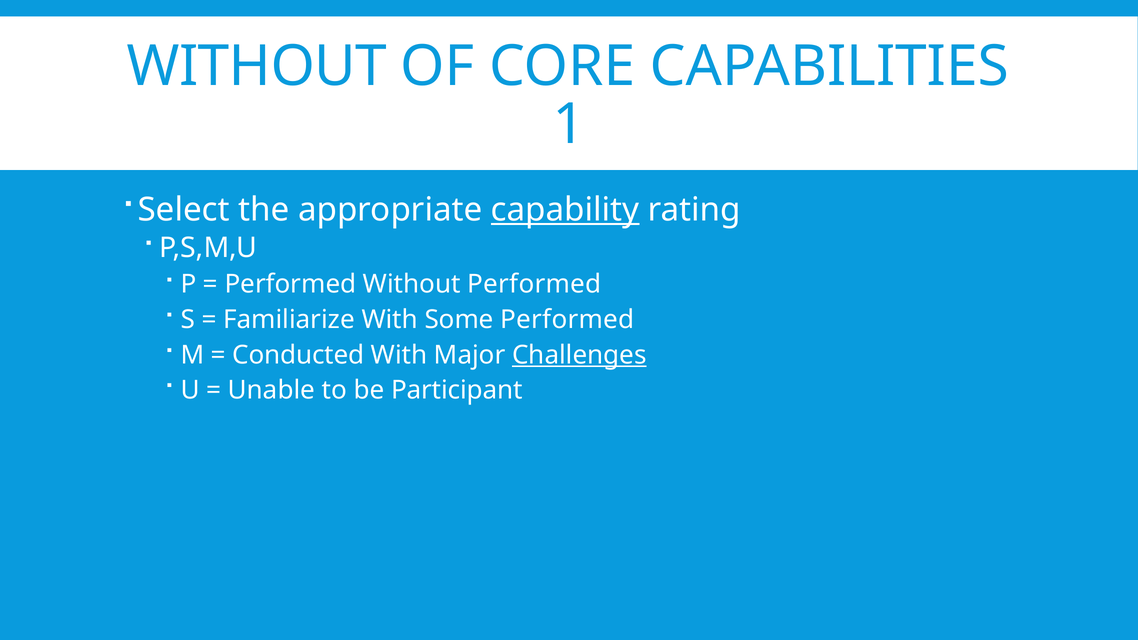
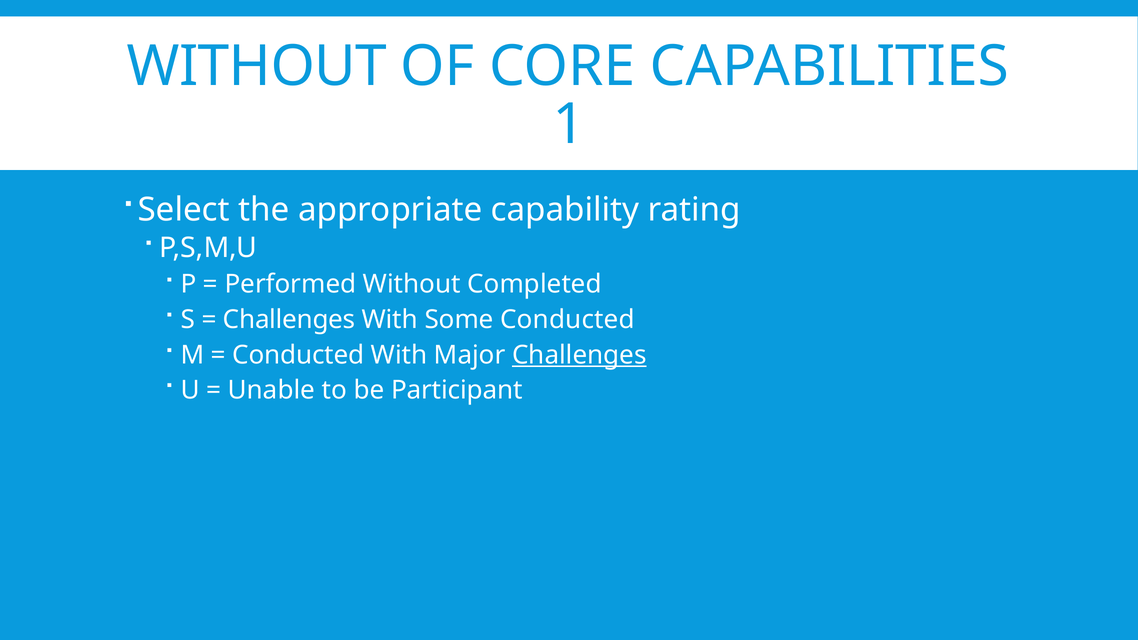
capability underline: present -> none
Without Performed: Performed -> Completed
Familiarize at (289, 320): Familiarize -> Challenges
Some Performed: Performed -> Conducted
